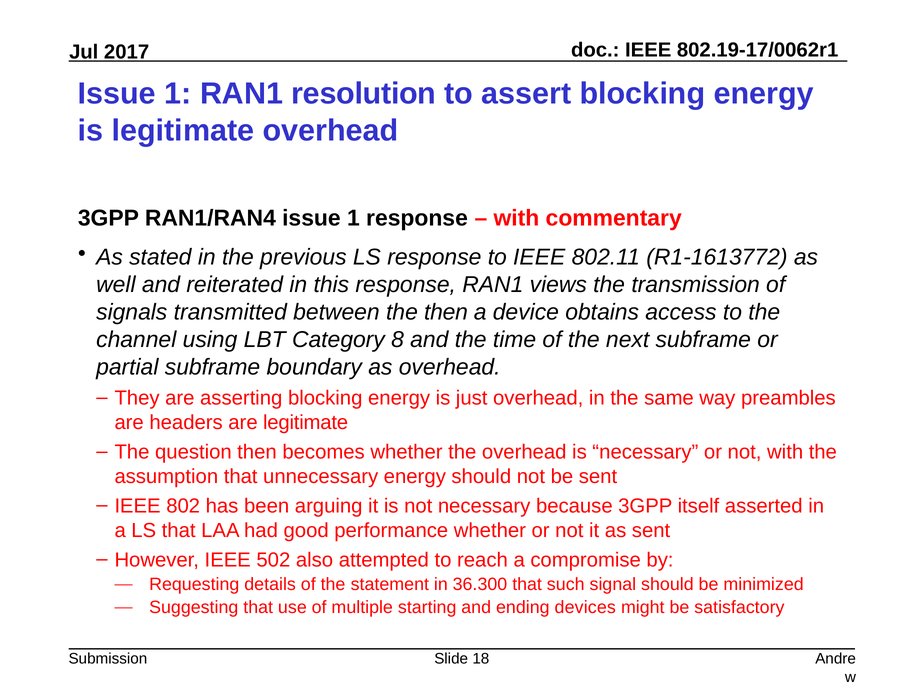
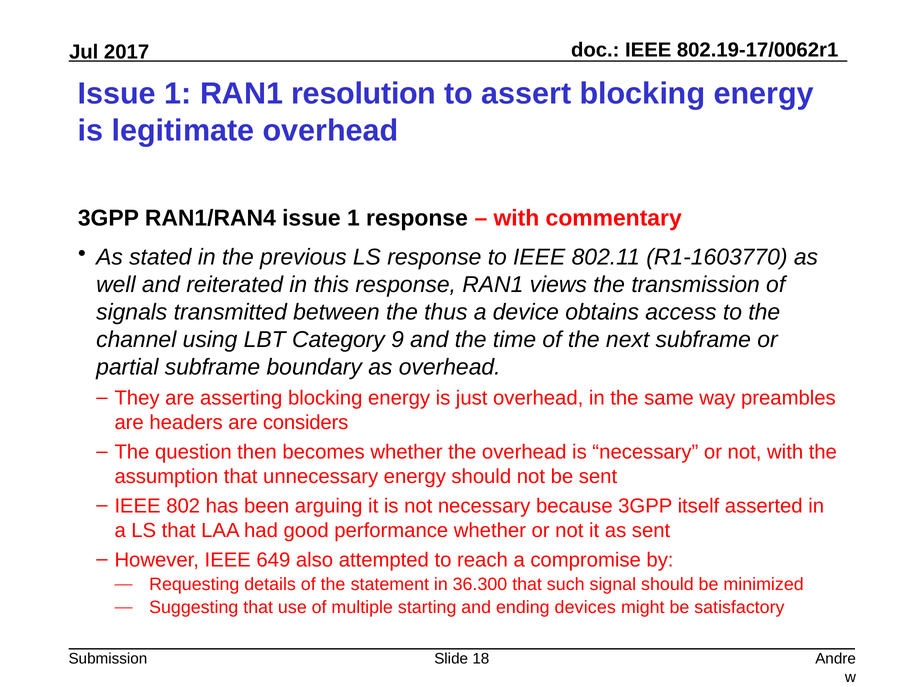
R1-1613772: R1-1613772 -> R1-1603770
the then: then -> thus
8: 8 -> 9
are legitimate: legitimate -> considers
502: 502 -> 649
